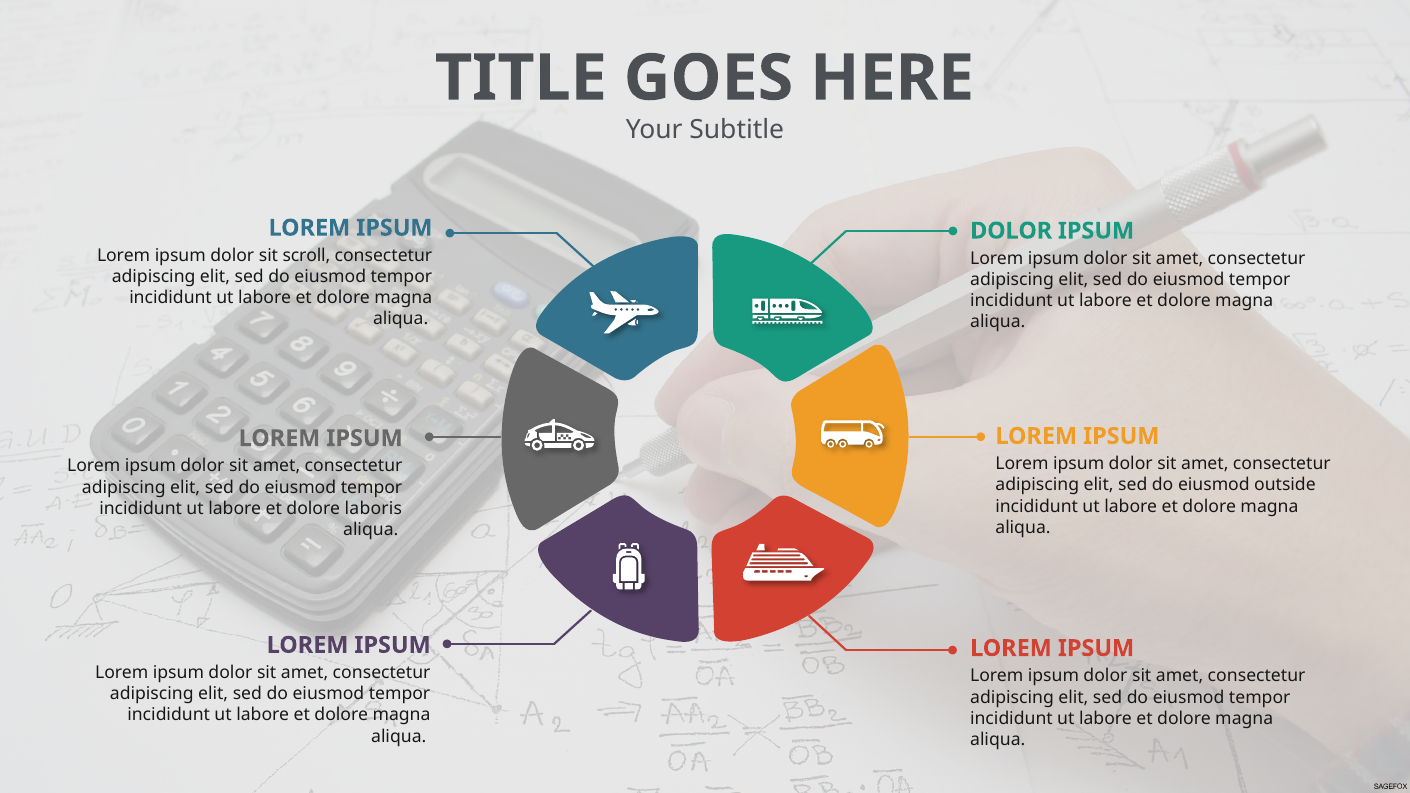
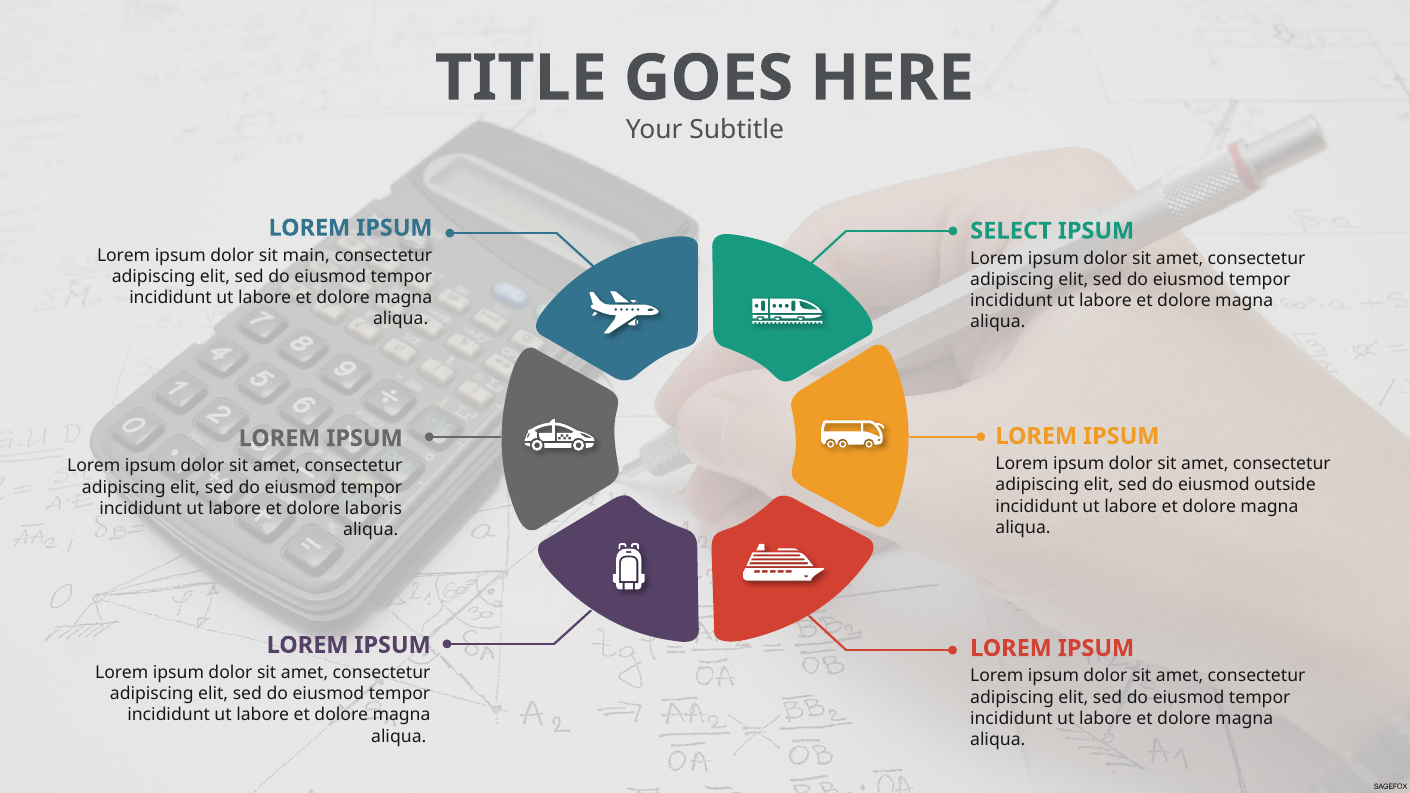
DOLOR at (1011, 231): DOLOR -> SELECT
scroll: scroll -> main
